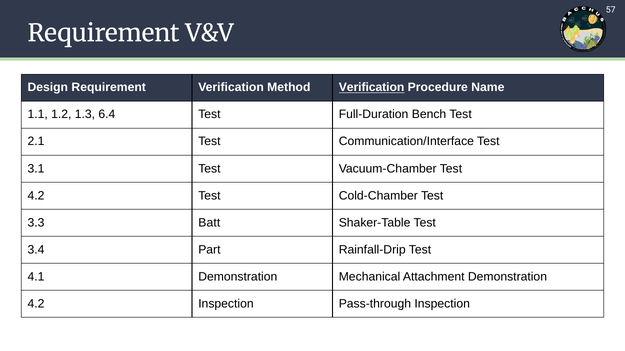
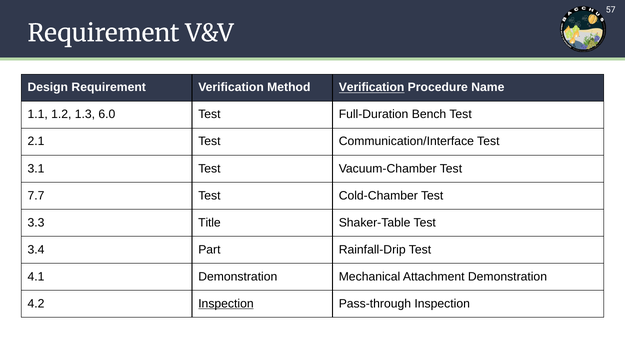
6.4: 6.4 -> 6.0
4.2 at (36, 196): 4.2 -> 7.7
Batt: Batt -> Title
Inspection at (226, 304) underline: none -> present
